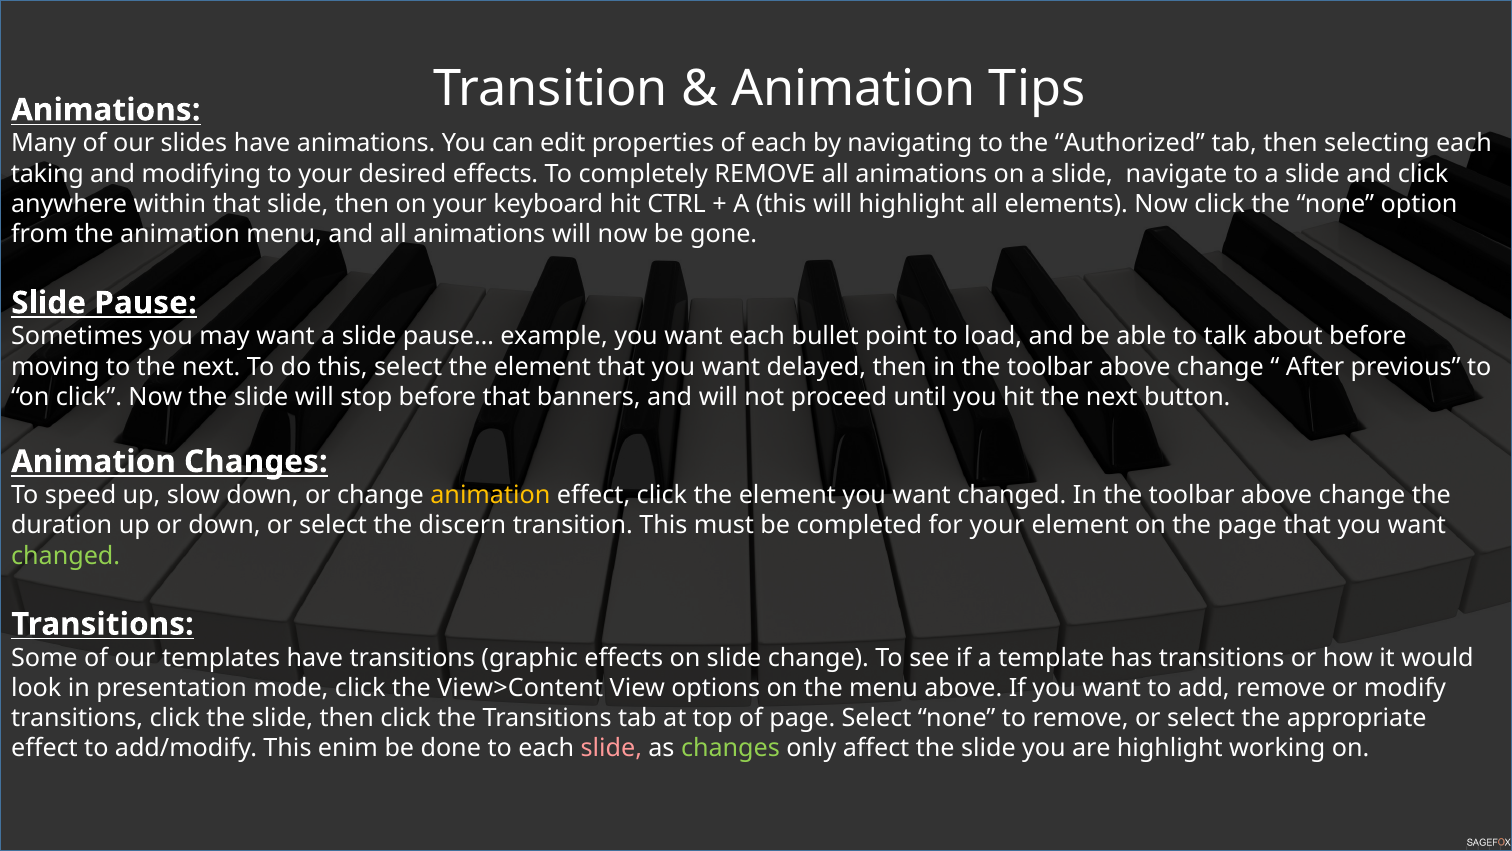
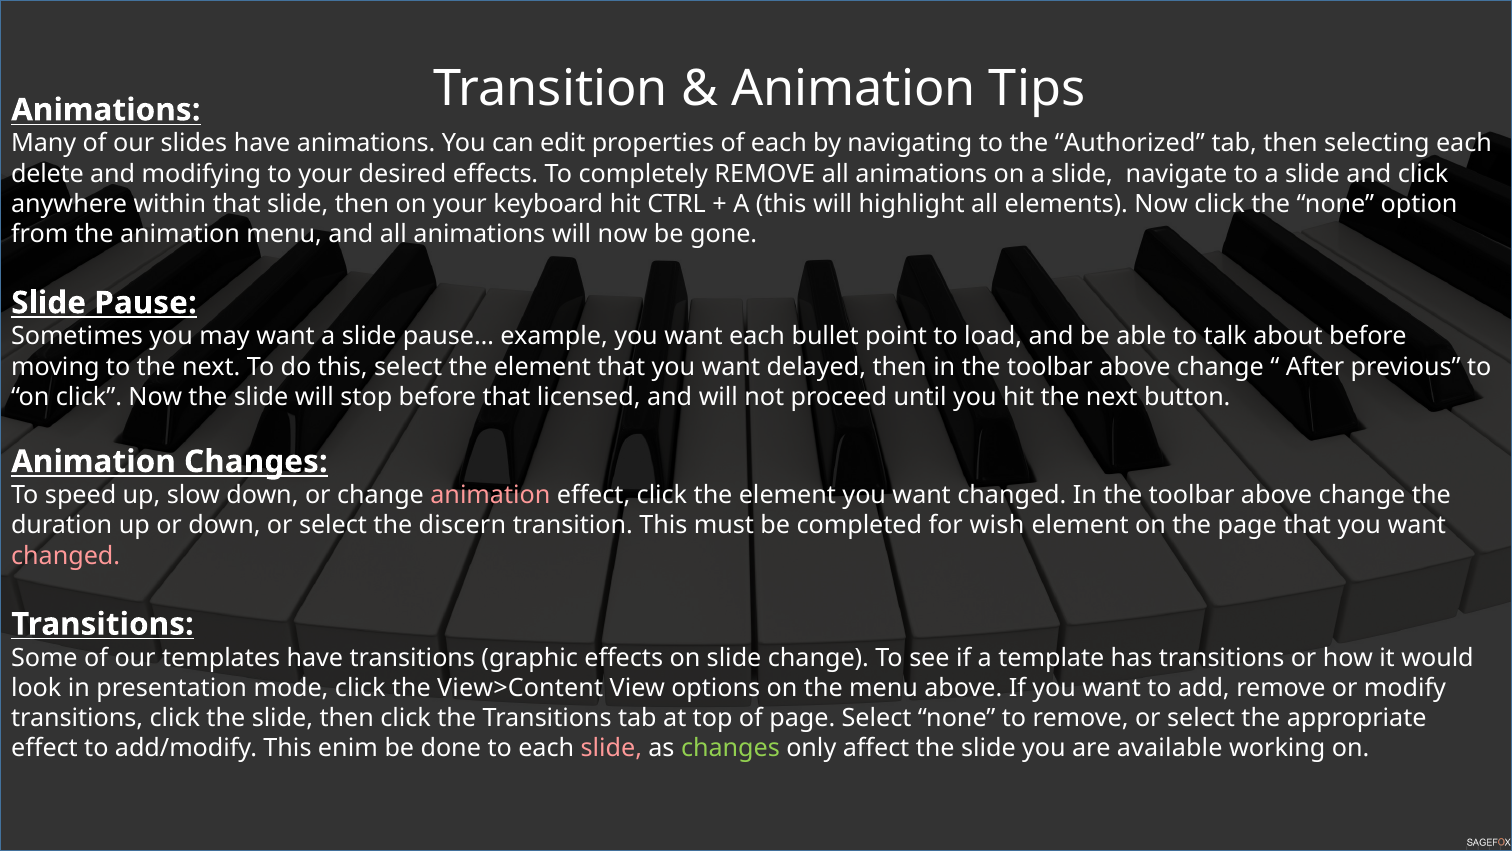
taking: taking -> delete
banners: banners -> licensed
animation at (490, 495) colour: yellow -> pink
for your: your -> wish
changed at (66, 555) colour: light green -> pink
are highlight: highlight -> available
